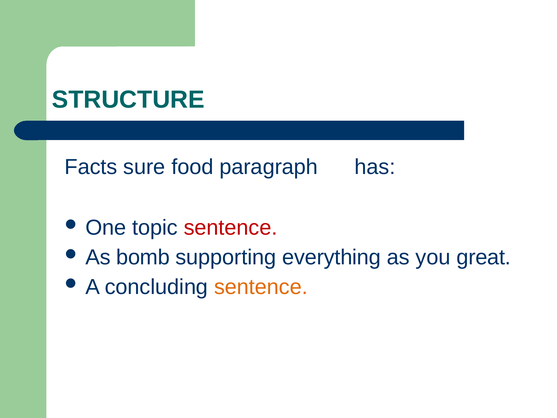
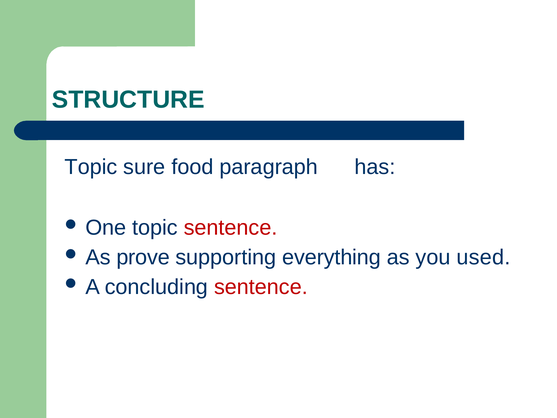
Facts at (91, 167): Facts -> Topic
bomb: bomb -> prove
great: great -> used
sentence at (261, 287) colour: orange -> red
